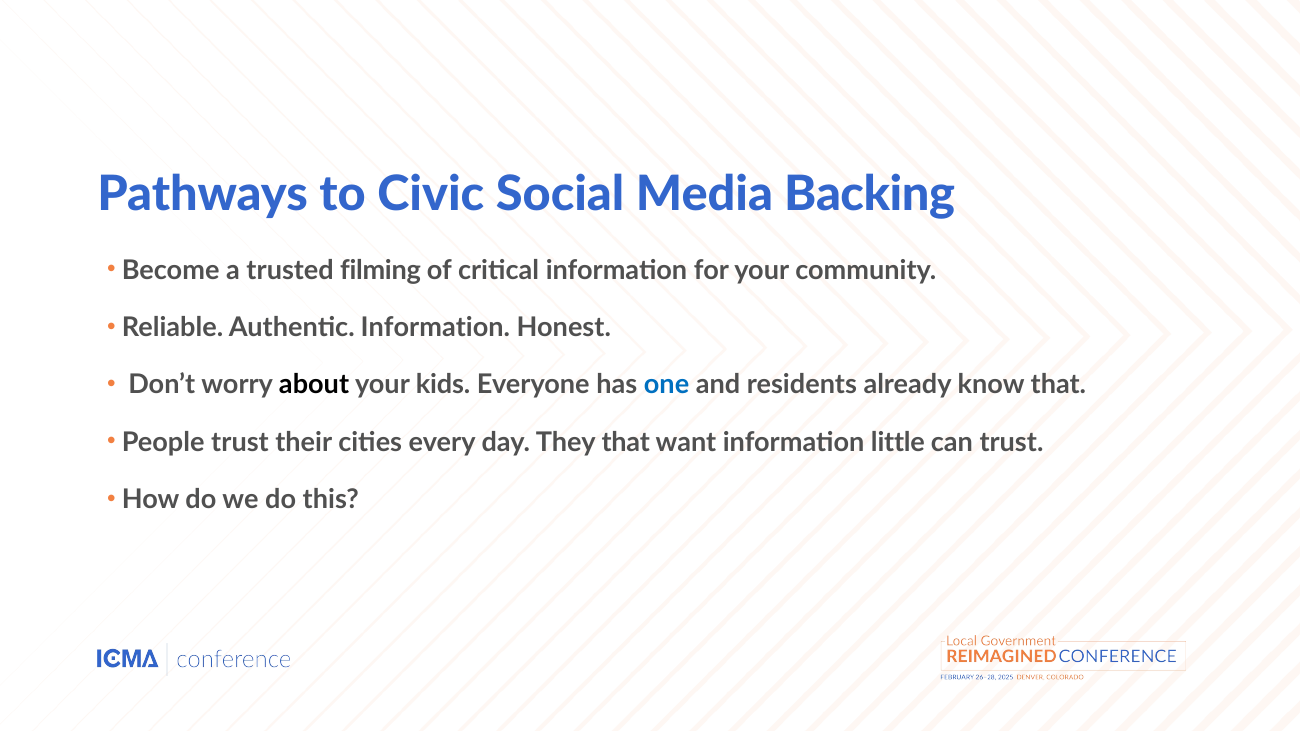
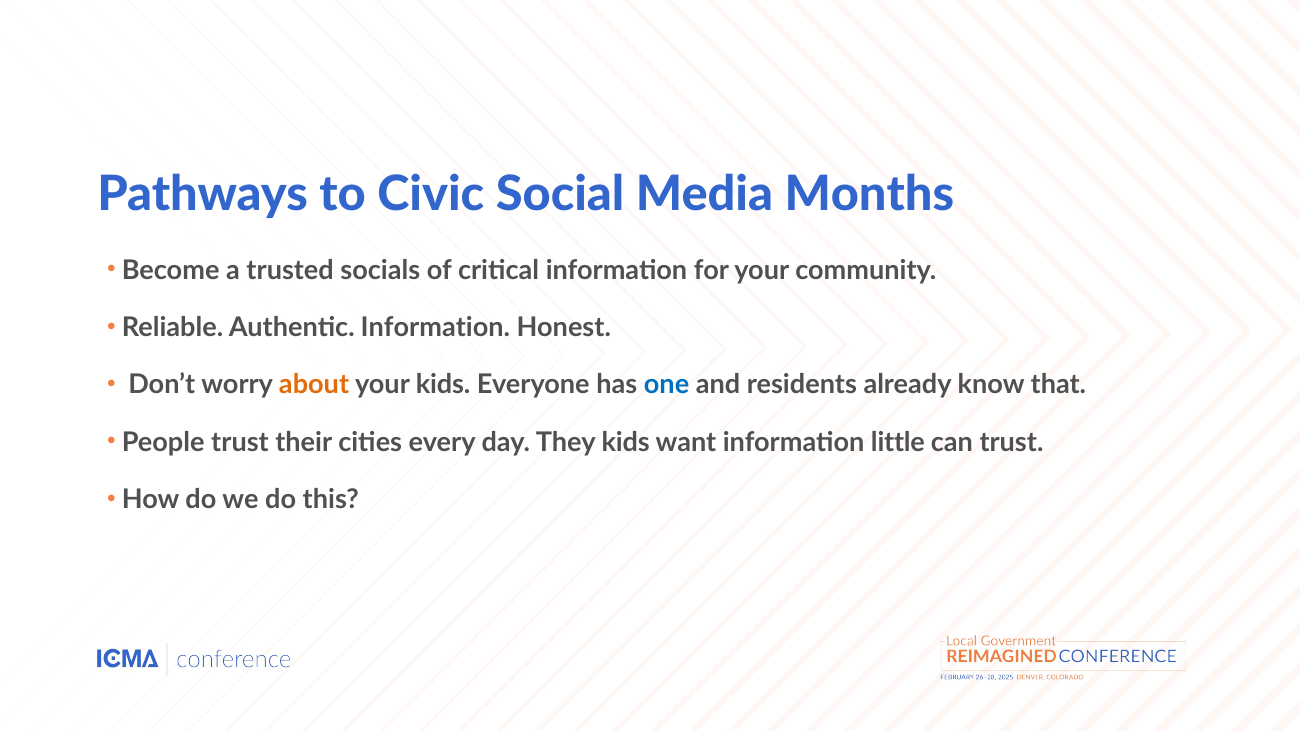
Backing: Backing -> Months
filming: filming -> socials
about colour: black -> orange
They that: that -> kids
